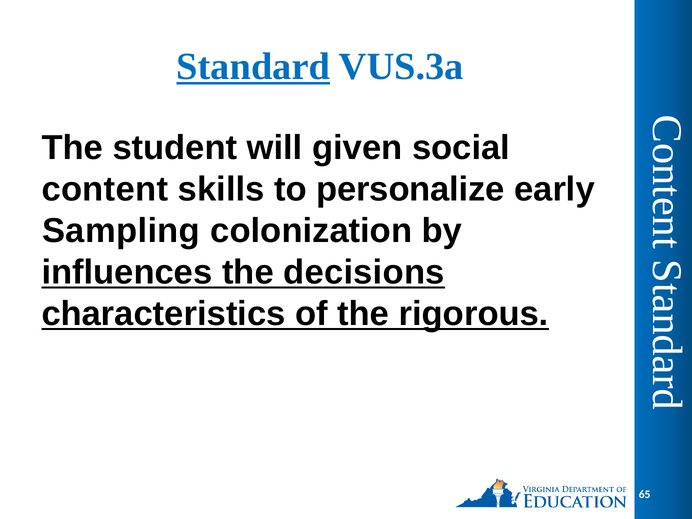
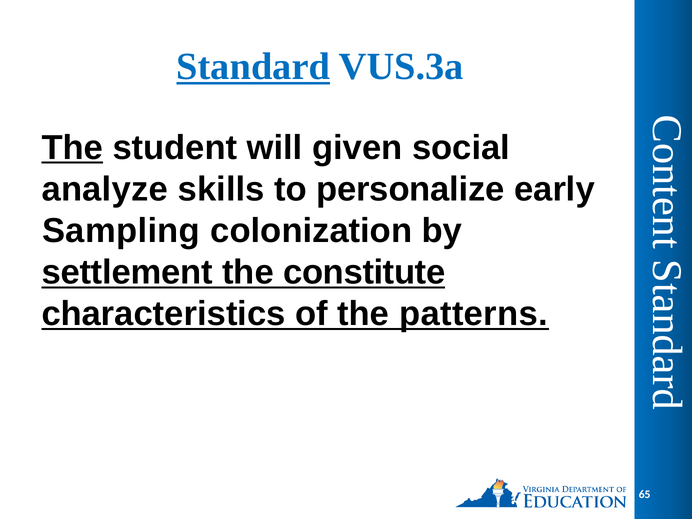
The at (72, 148) underline: none -> present
content: content -> analyze
influences: influences -> settlement
decisions: decisions -> constitute
rigorous: rigorous -> patterns
